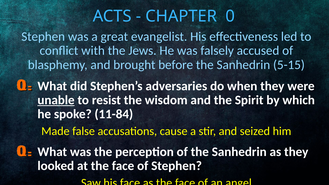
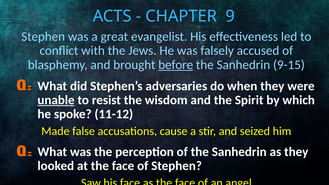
0: 0 -> 9
before underline: none -> present
5-15: 5-15 -> 9-15
11-84: 11-84 -> 11-12
